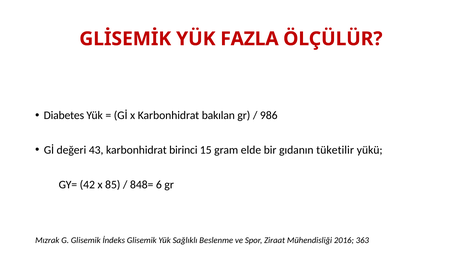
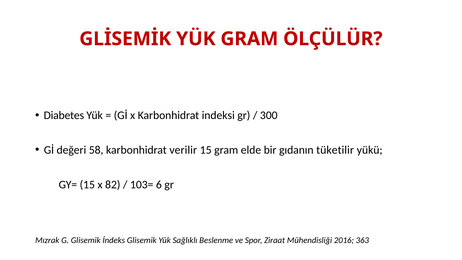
YÜK FAZLA: FAZLA -> GRAM
bakılan: bakılan -> indeksi
986: 986 -> 300
43: 43 -> 58
birinci: birinci -> verilir
GY= 42: 42 -> 15
85: 85 -> 82
848=: 848= -> 103=
